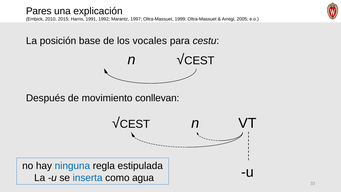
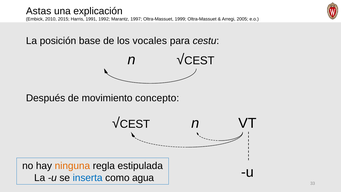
Pares: Pares -> Astas
conllevan: conllevan -> concepto
ninguna colour: blue -> orange
